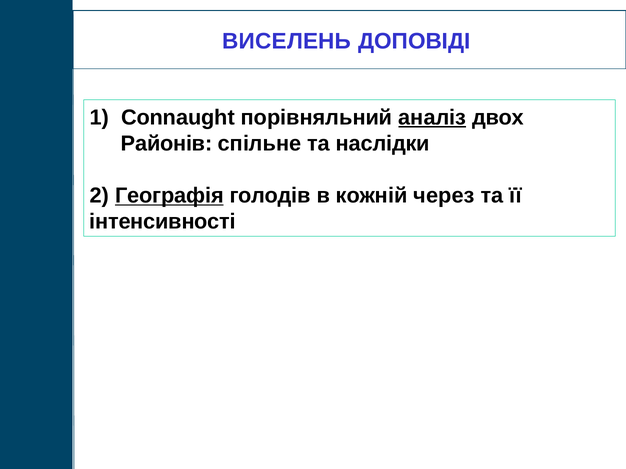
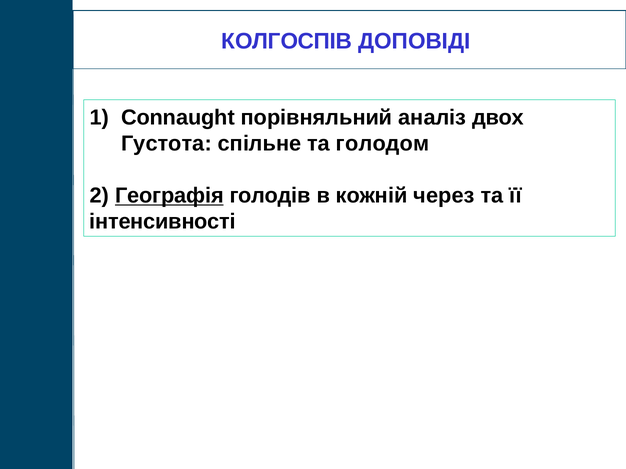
ВИСЕЛЕНЬ: ВИСЕЛЕНЬ -> КОЛГОСПІВ
аналіз underline: present -> none
Районів: Районів -> Густота
наслідки: наслідки -> голодом
